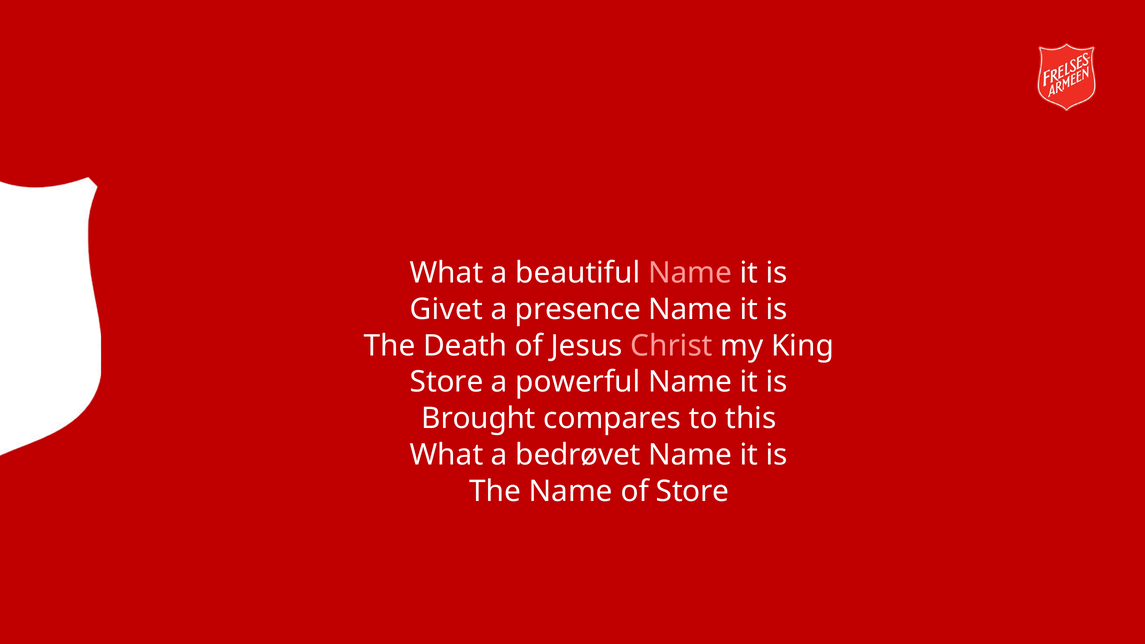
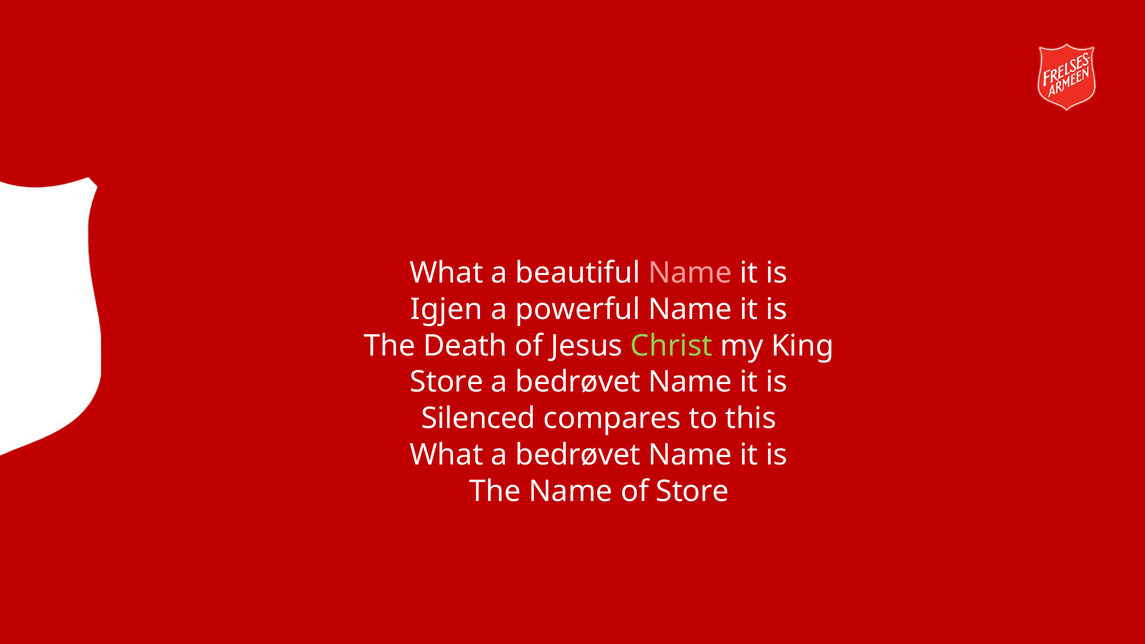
Givet: Givet -> Igjen
presence: presence -> powerful
Christ colour: pink -> light green
powerful at (578, 382): powerful -> bedrøvet
Brought: Brought -> Silenced
